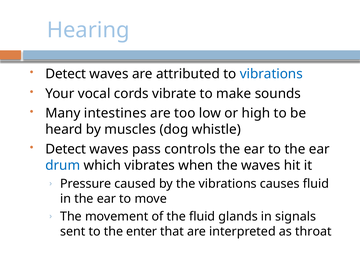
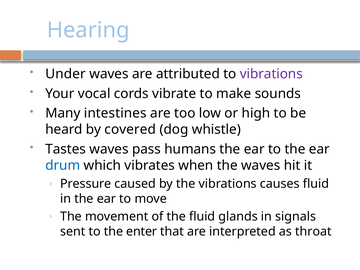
Detect at (66, 74): Detect -> Under
vibrations at (271, 74) colour: blue -> purple
muscles: muscles -> covered
Detect at (66, 149): Detect -> Tastes
controls: controls -> humans
